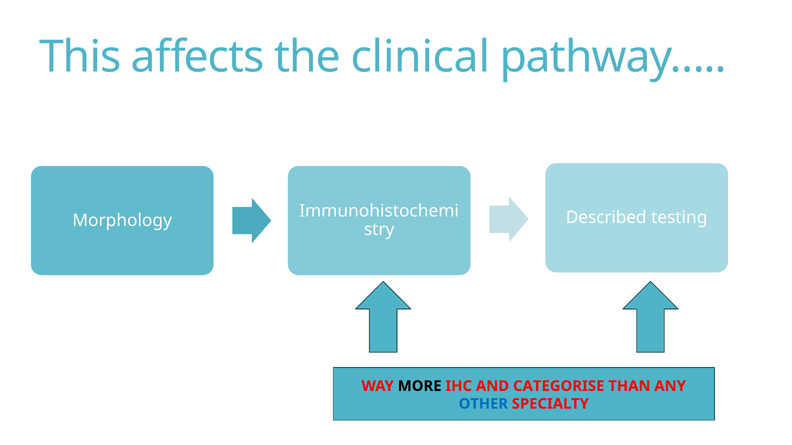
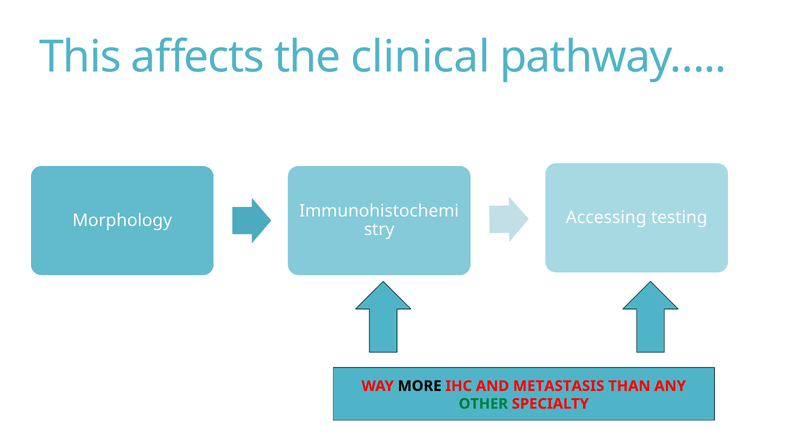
Described: Described -> Accessing
CATEGORISE: CATEGORISE -> METASTASIS
OTHER colour: blue -> green
